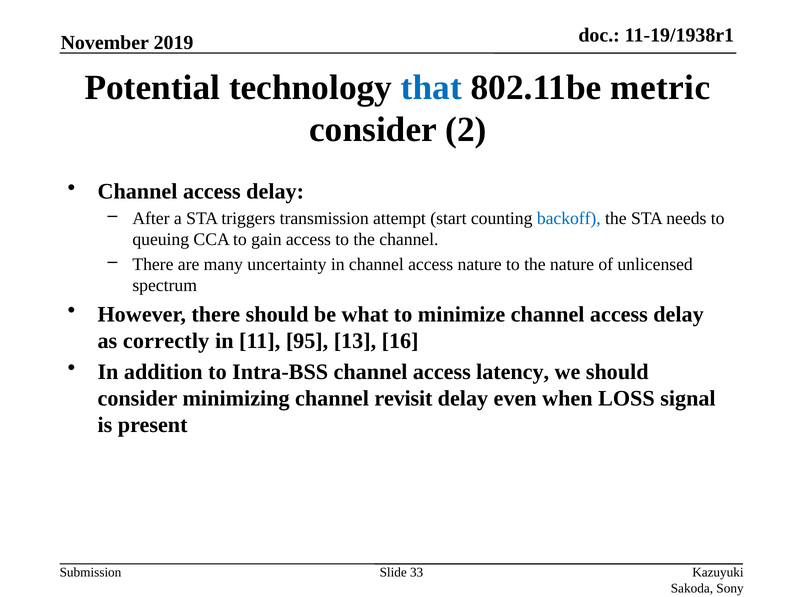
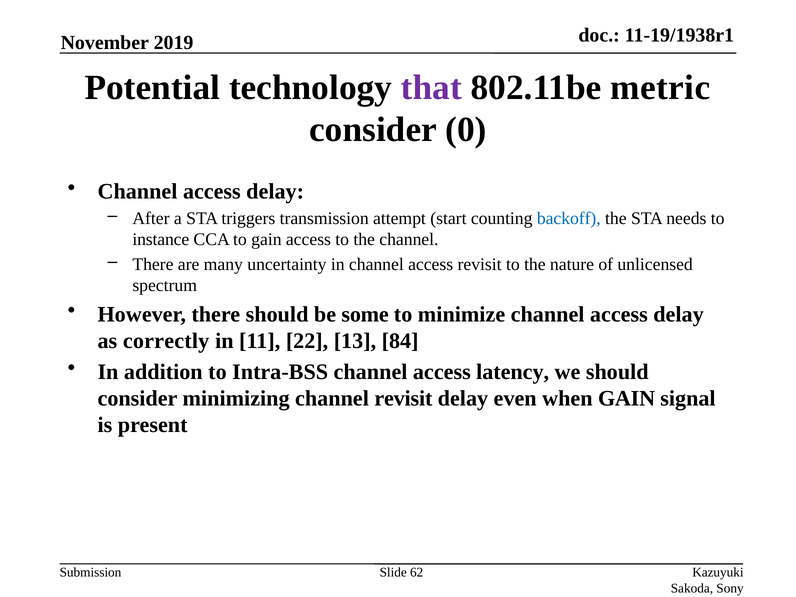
that colour: blue -> purple
2: 2 -> 0
queuing: queuing -> instance
access nature: nature -> revisit
what: what -> some
95: 95 -> 22
16: 16 -> 84
when LOSS: LOSS -> GAIN
33: 33 -> 62
